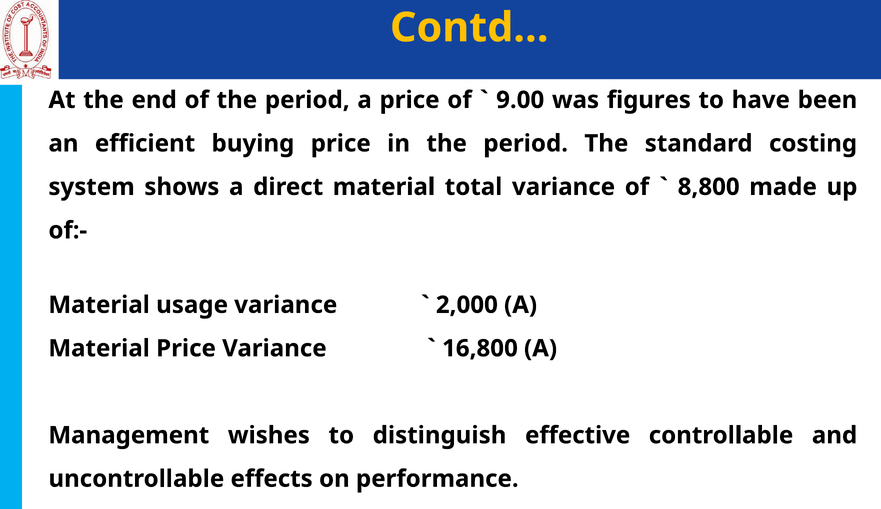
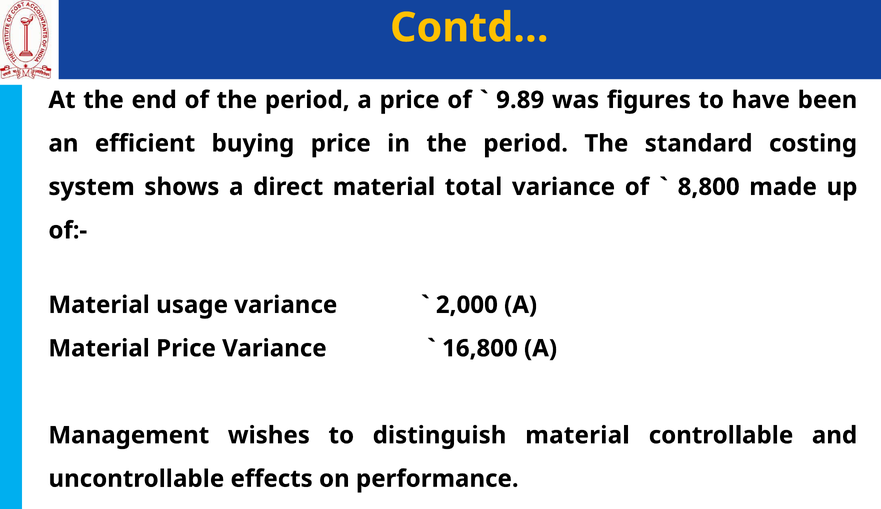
9.00: 9.00 -> 9.89
distinguish effective: effective -> material
